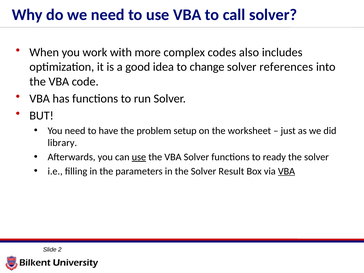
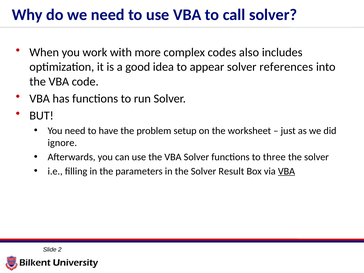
change: change -> appear
library: library -> ignore
use at (139, 157) underline: present -> none
ready: ready -> three
